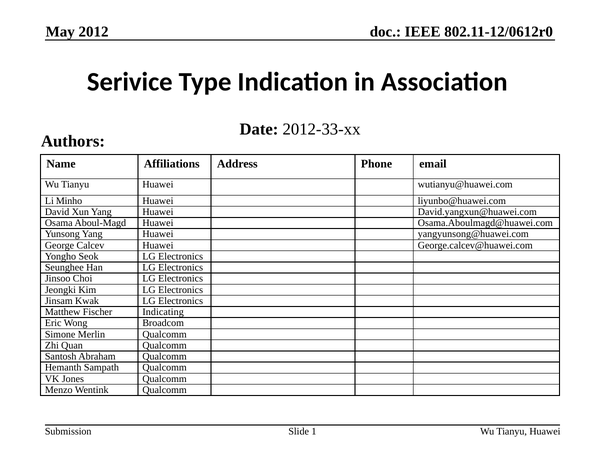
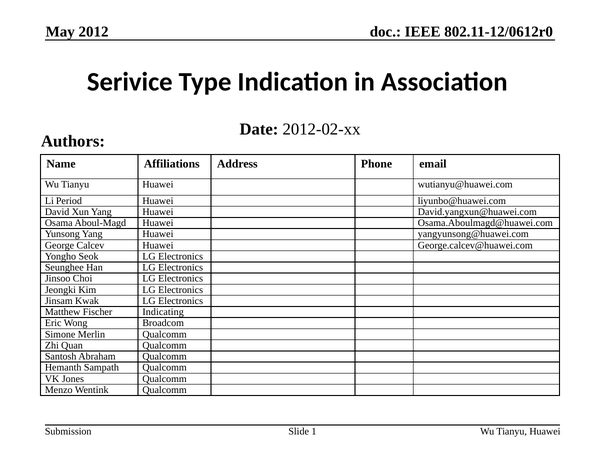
2012-33-xx: 2012-33-xx -> 2012-02-xx
Minho: Minho -> Period
